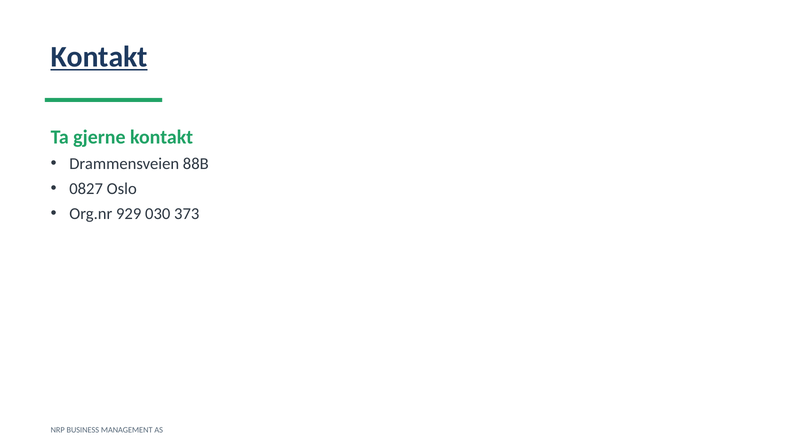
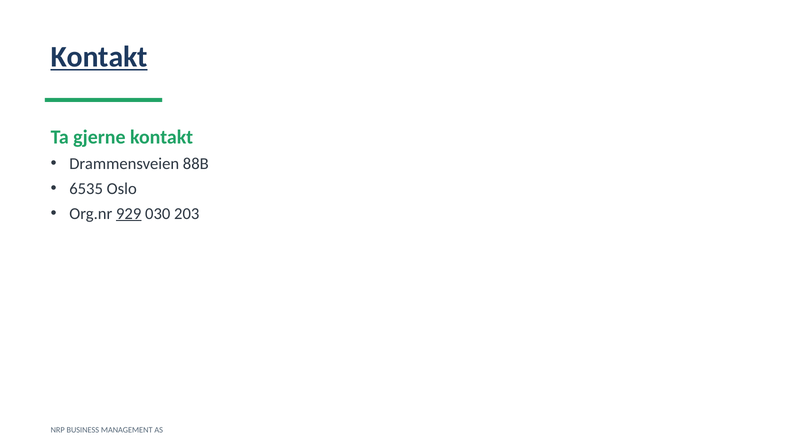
0827: 0827 -> 6535
929 underline: none -> present
373: 373 -> 203
